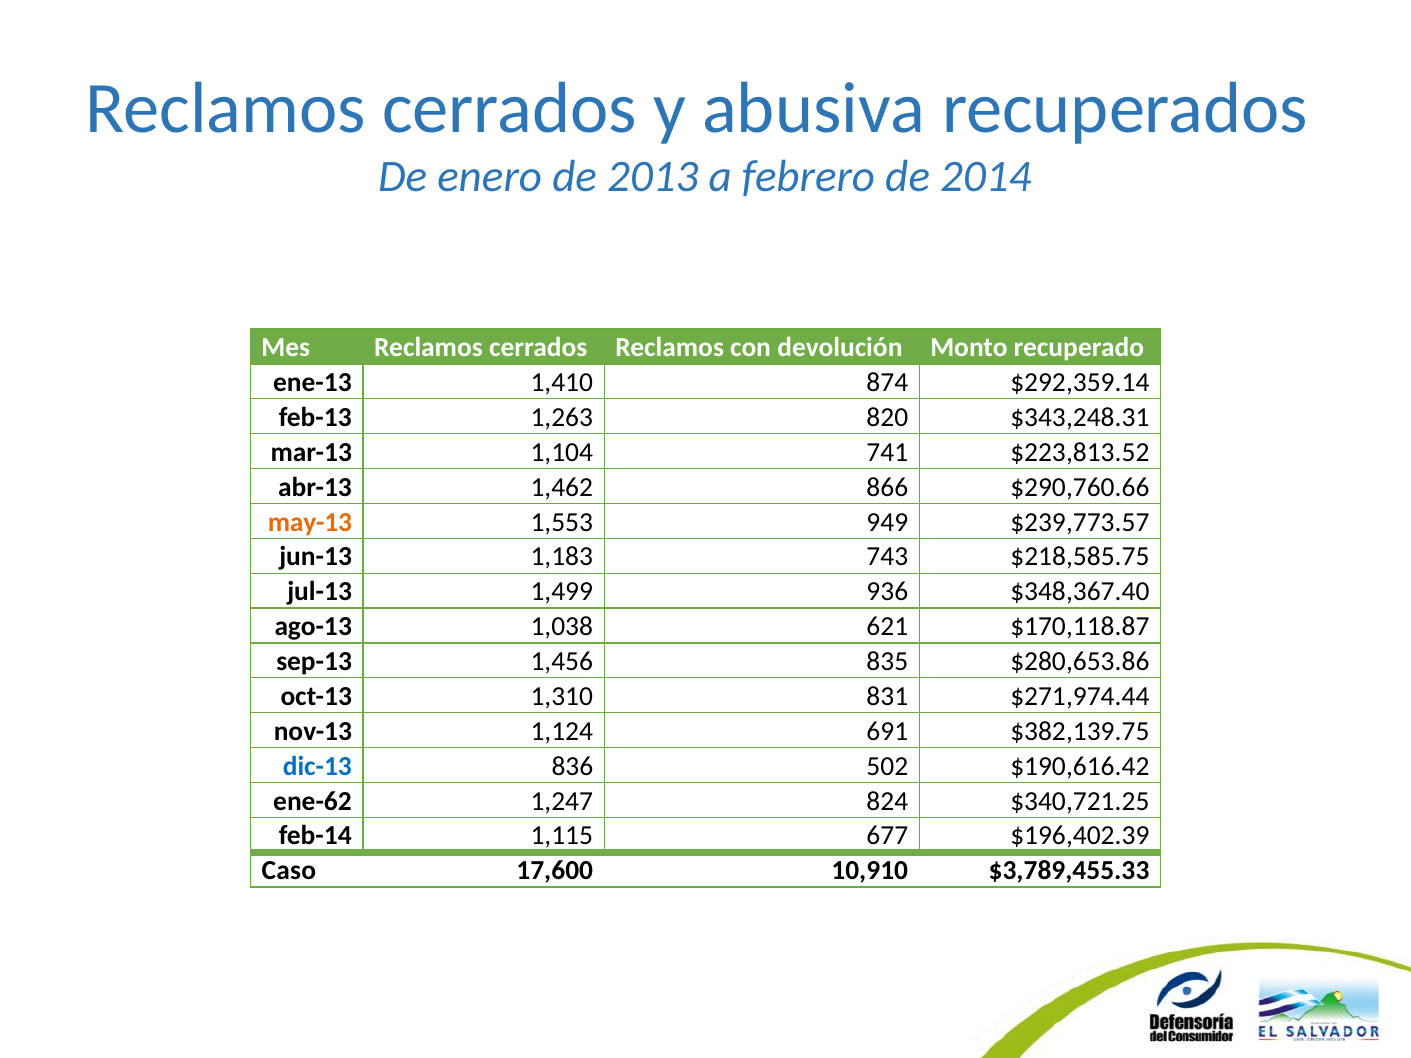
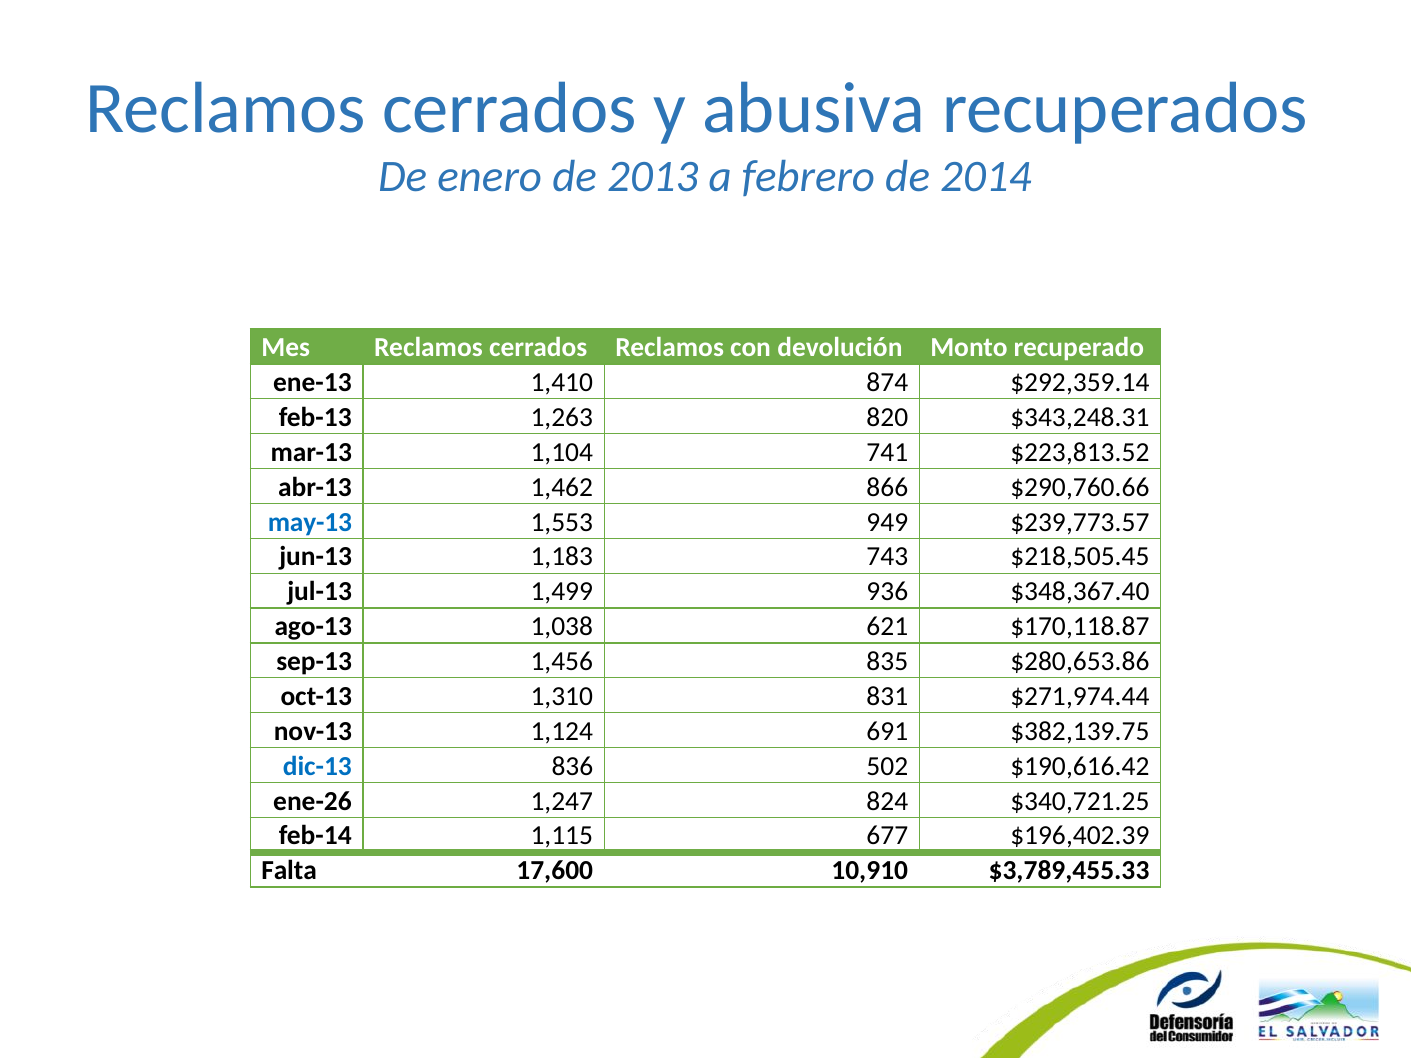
may-13 colour: orange -> blue
$218,585.75: $218,585.75 -> $218,505.45
ene-62: ene-62 -> ene-26
Caso: Caso -> Falta
